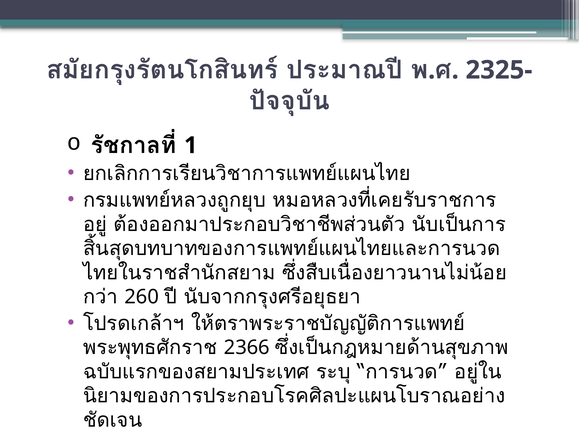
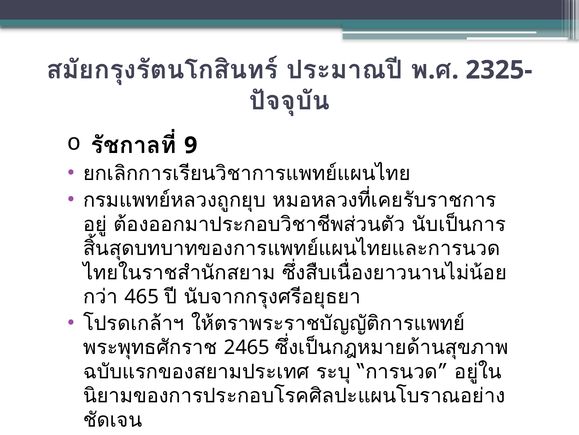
1: 1 -> 9
260: 260 -> 465
2366: 2366 -> 2465
